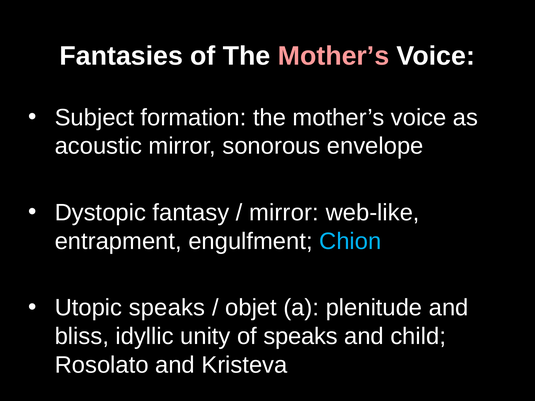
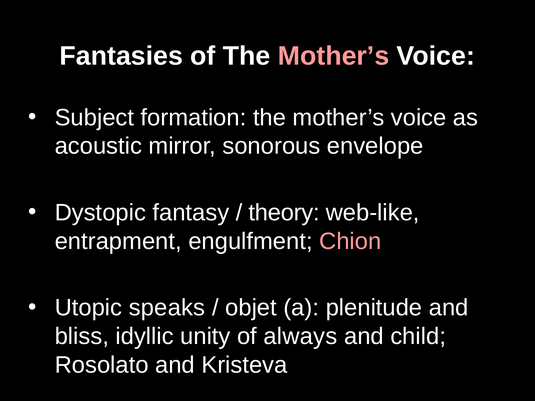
mirror at (284, 213): mirror -> theory
Chion colour: light blue -> pink
of speaks: speaks -> always
